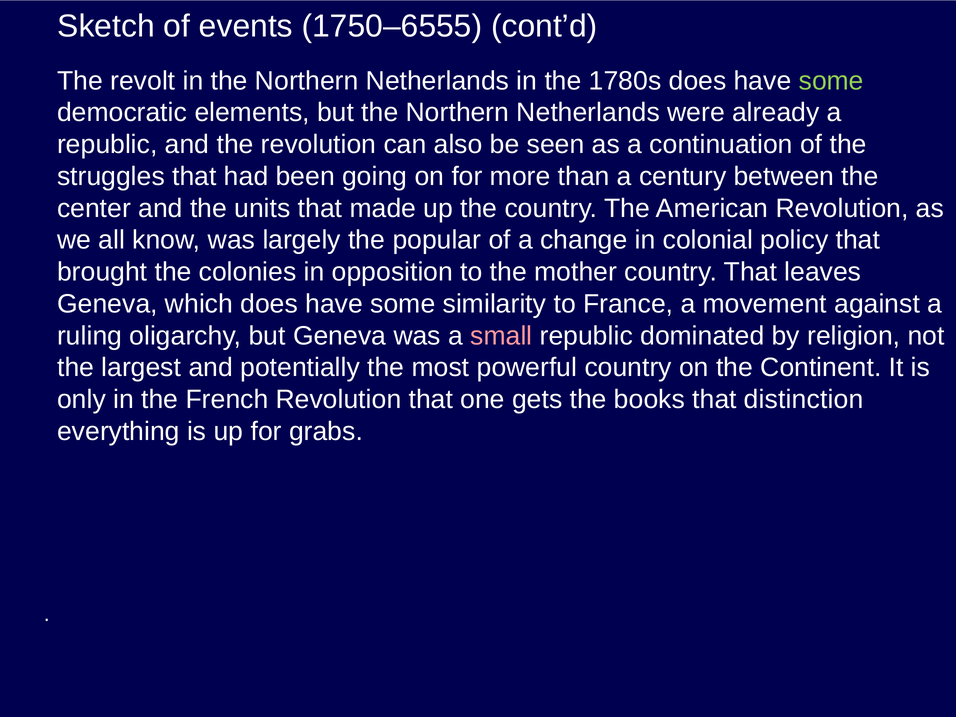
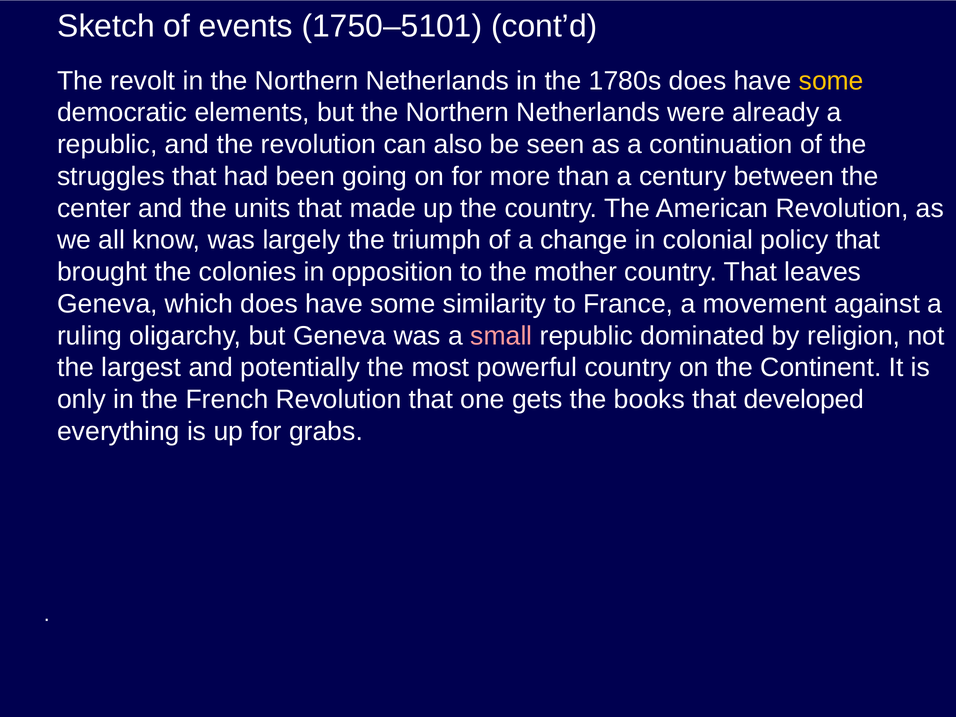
1750–6555: 1750–6555 -> 1750–5101
some at (831, 81) colour: light green -> yellow
popular: popular -> triumph
distinction: distinction -> developed
